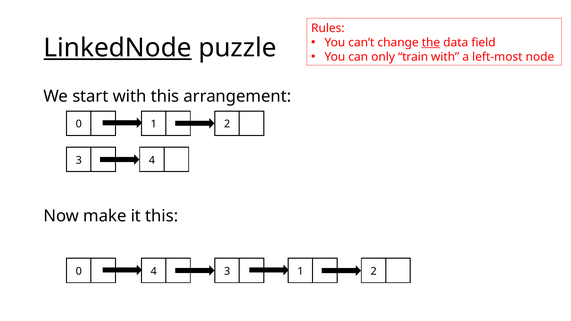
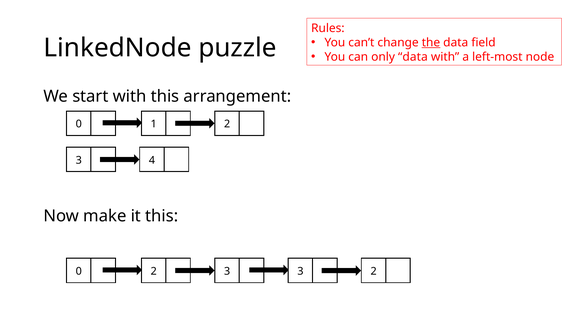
LinkedNode underline: present -> none
only train: train -> data
0 4: 4 -> 2
3 1: 1 -> 3
